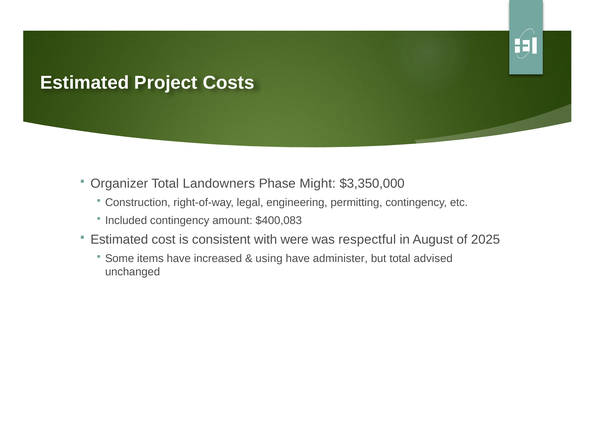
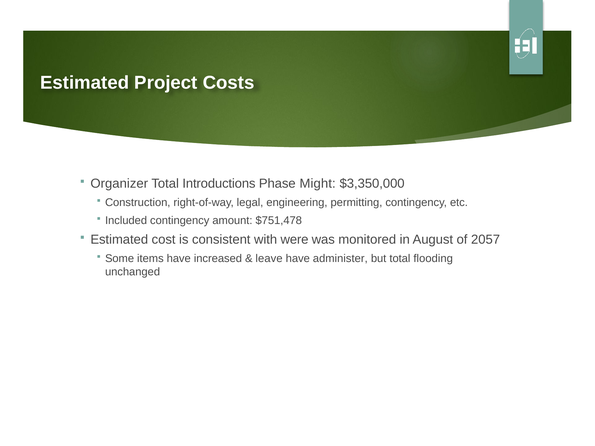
Landowners: Landowners -> Introductions
$400,083: $400,083 -> $751,478
respectful: respectful -> monitored
2025: 2025 -> 2057
using: using -> leave
advised: advised -> flooding
